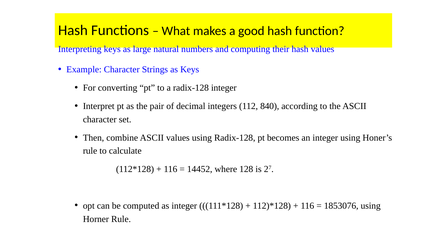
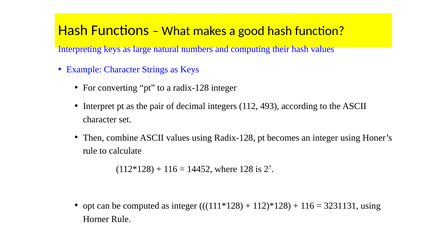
840: 840 -> 493
1853076: 1853076 -> 3231131
